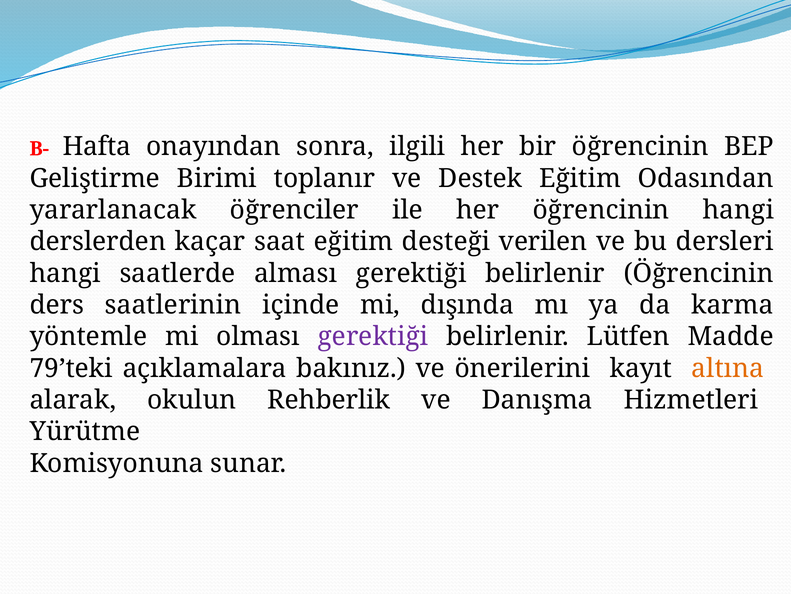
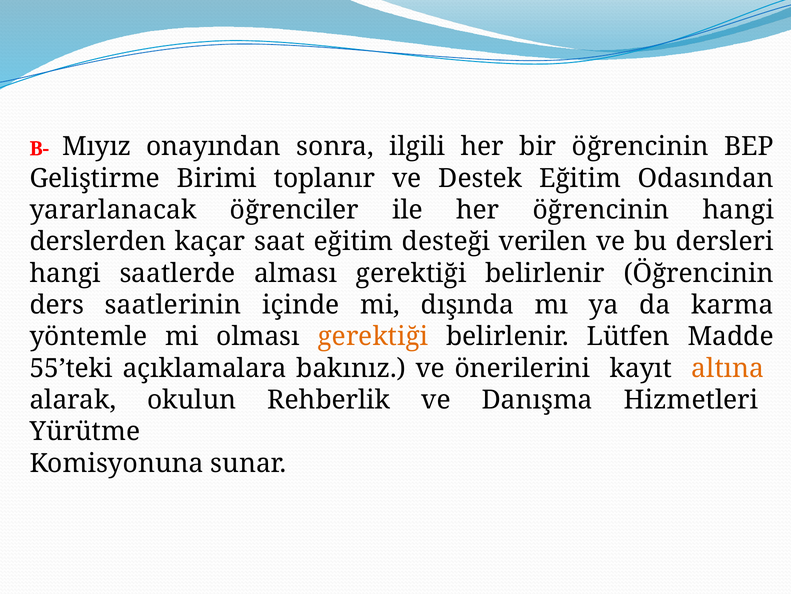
Hafta: Hafta -> Mıyız
gerektiği at (373, 336) colour: purple -> orange
79’teki: 79’teki -> 55’teki
